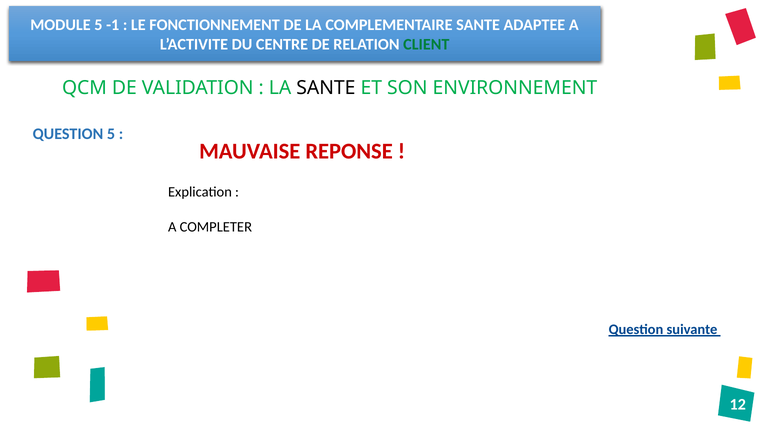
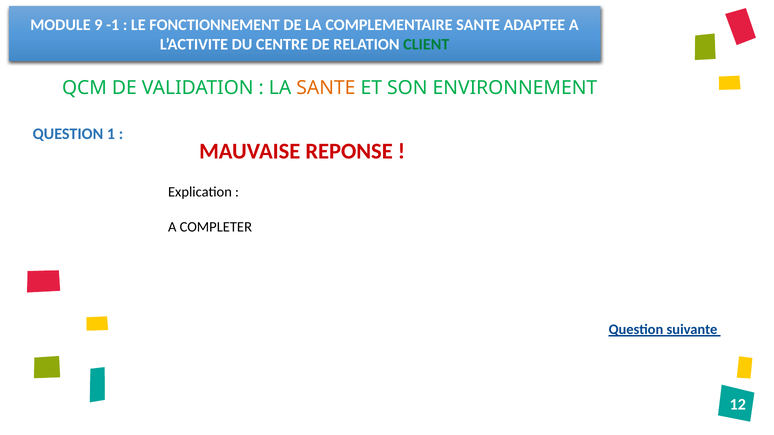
MODULE 5: 5 -> 9
SANTE at (326, 88) colour: black -> orange
QUESTION 5: 5 -> 1
